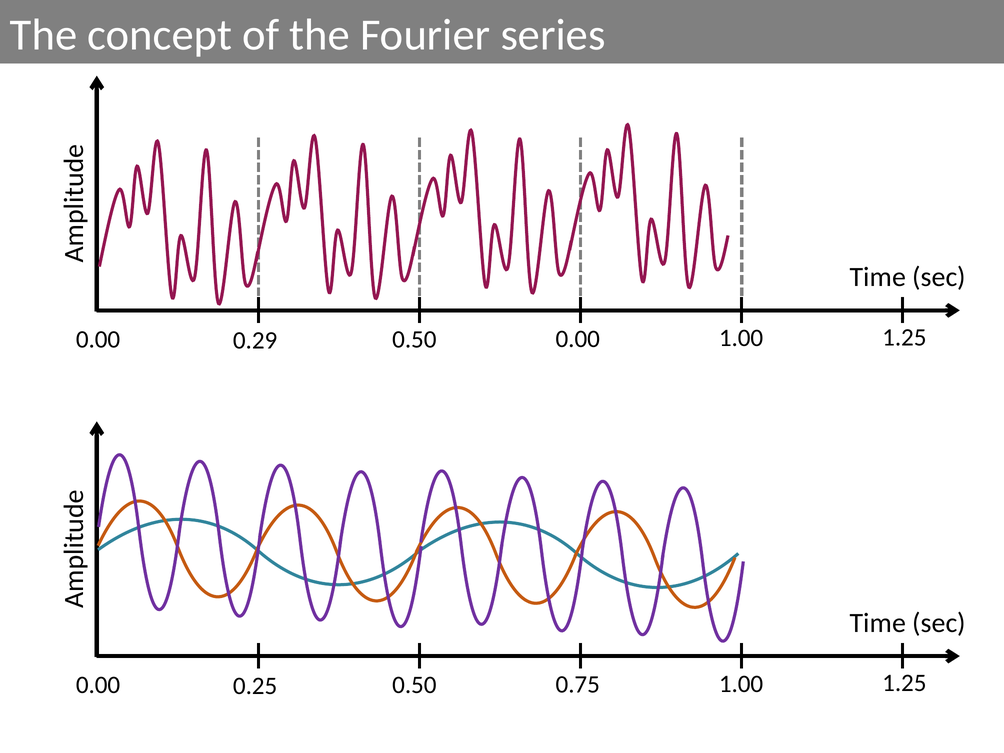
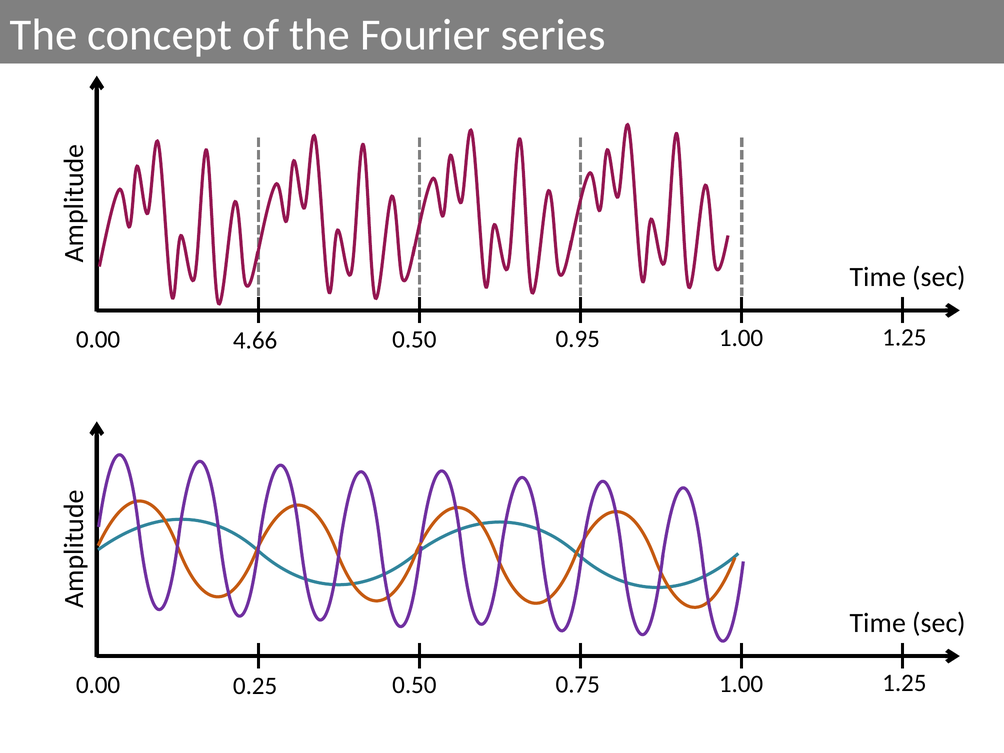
0.29: 0.29 -> 4.66
0.50 0.00: 0.00 -> 0.95
